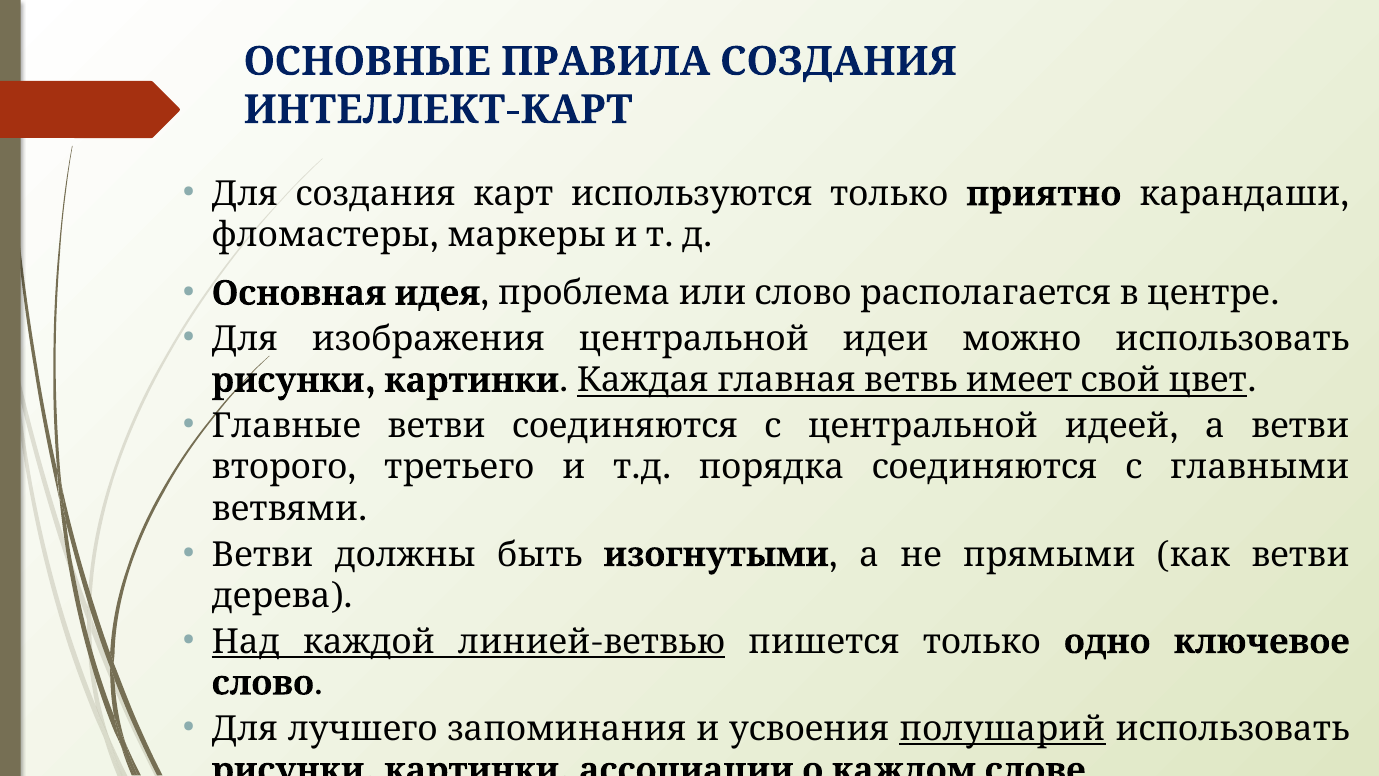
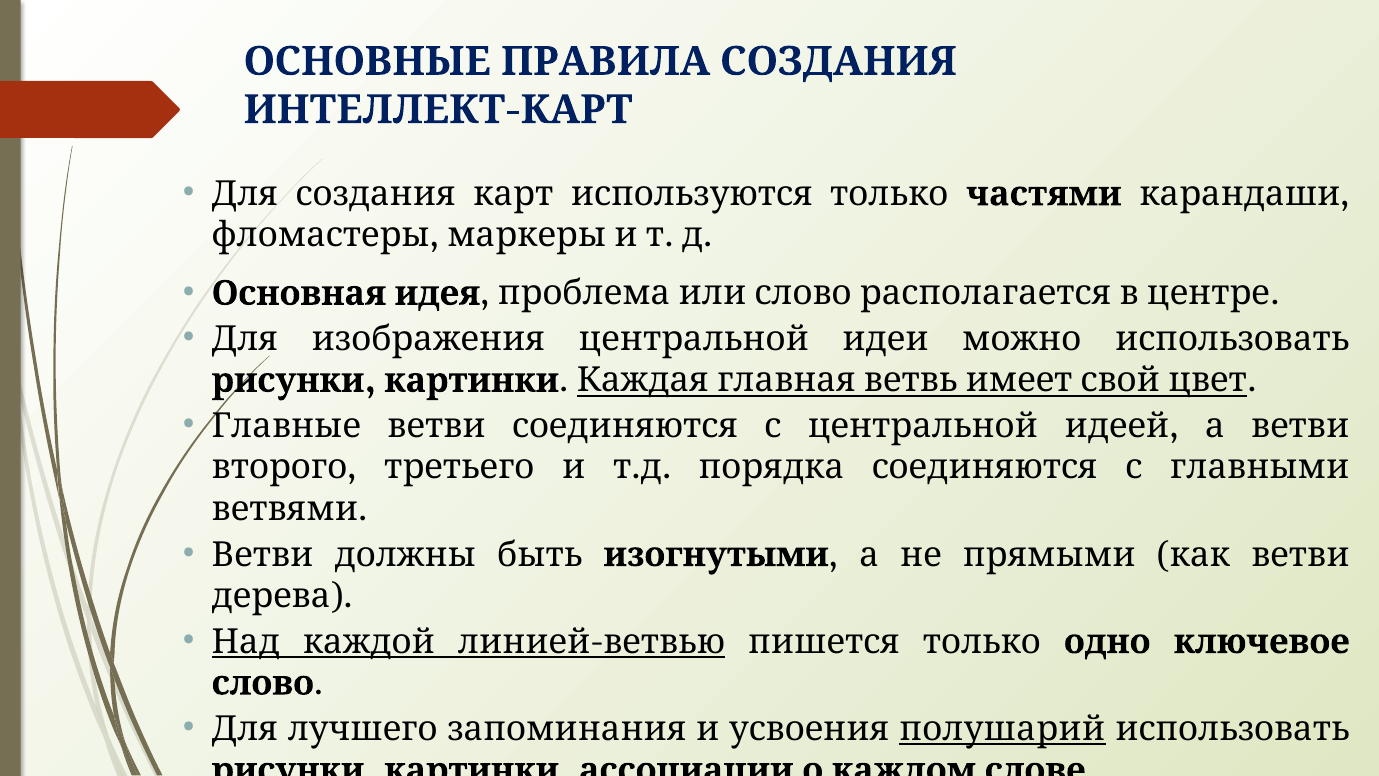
приятно: приятно -> частями
